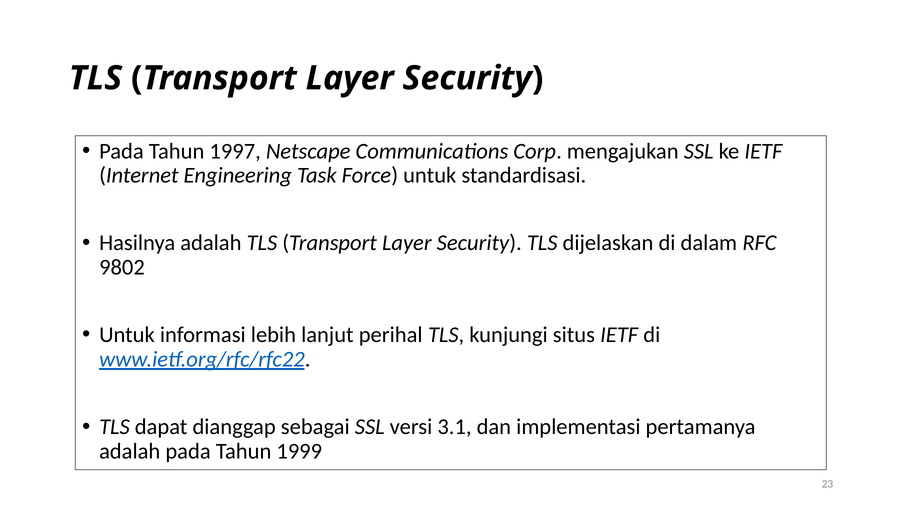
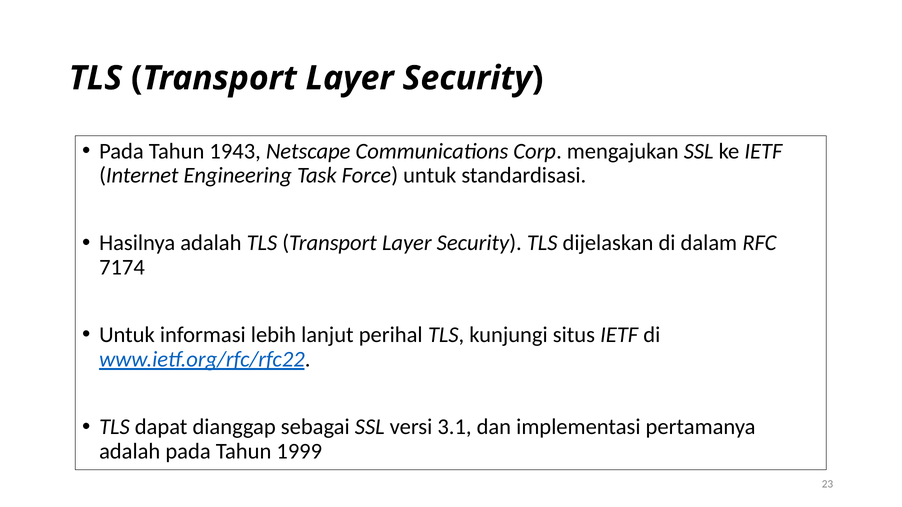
1997: 1997 -> 1943
9802: 9802 -> 7174
